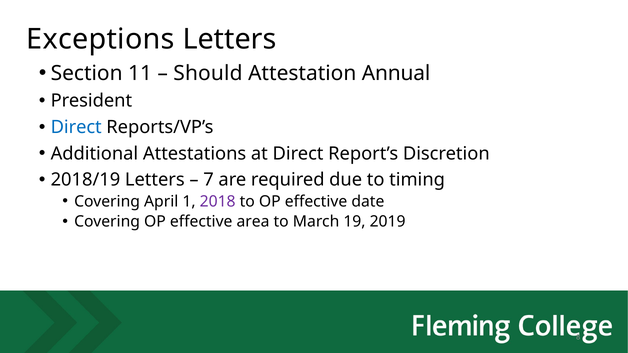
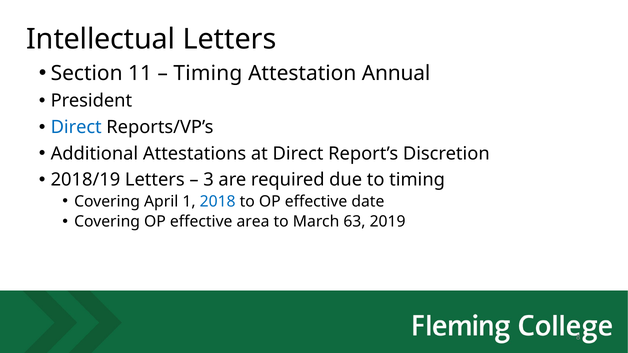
Exceptions: Exceptions -> Intellectual
Should at (208, 73): Should -> Timing
7: 7 -> 3
2018 colour: purple -> blue
19: 19 -> 63
